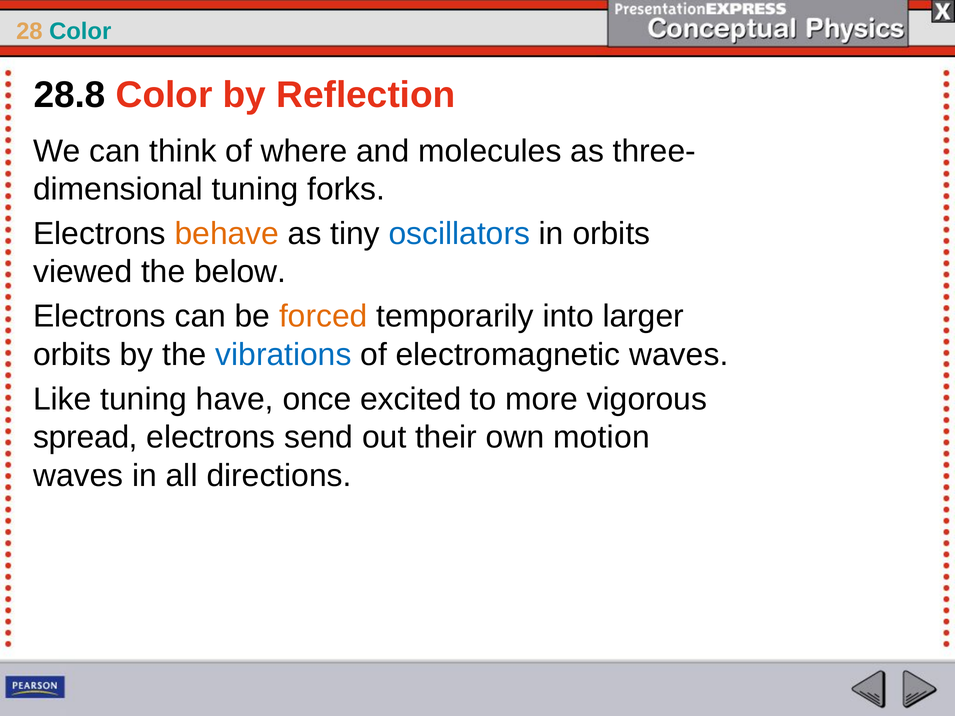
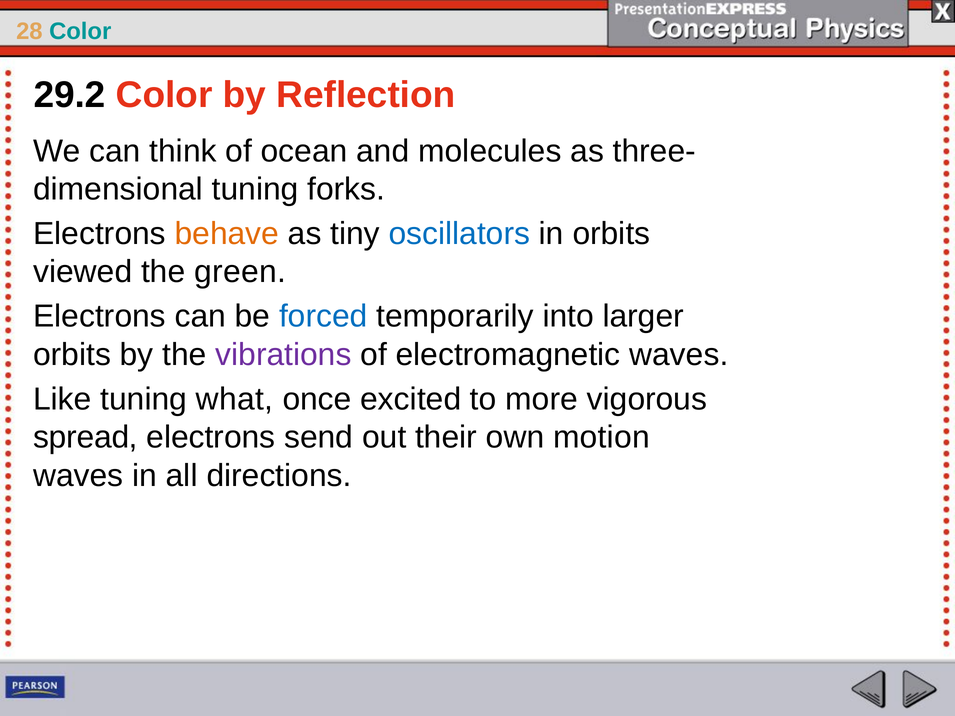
28.8: 28.8 -> 29.2
where: where -> ocean
below: below -> green
forced colour: orange -> blue
vibrations colour: blue -> purple
have: have -> what
